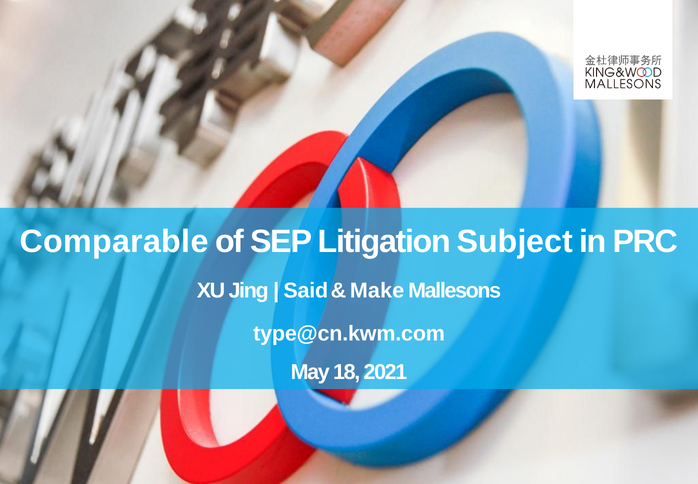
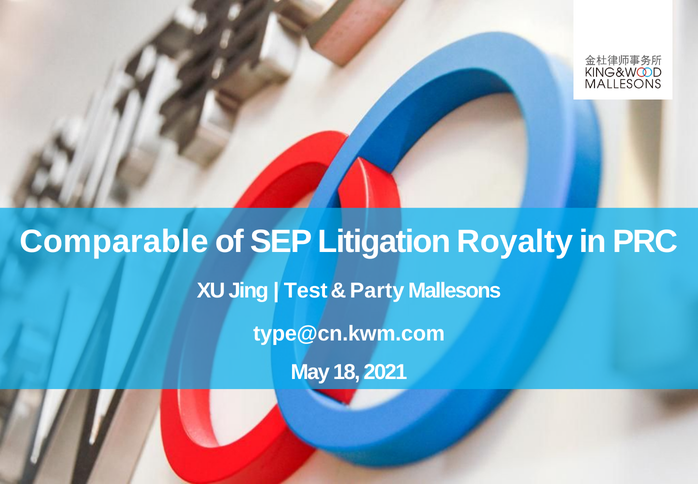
Subject: Subject -> Royalty
Said: Said -> Test
Make: Make -> Party
